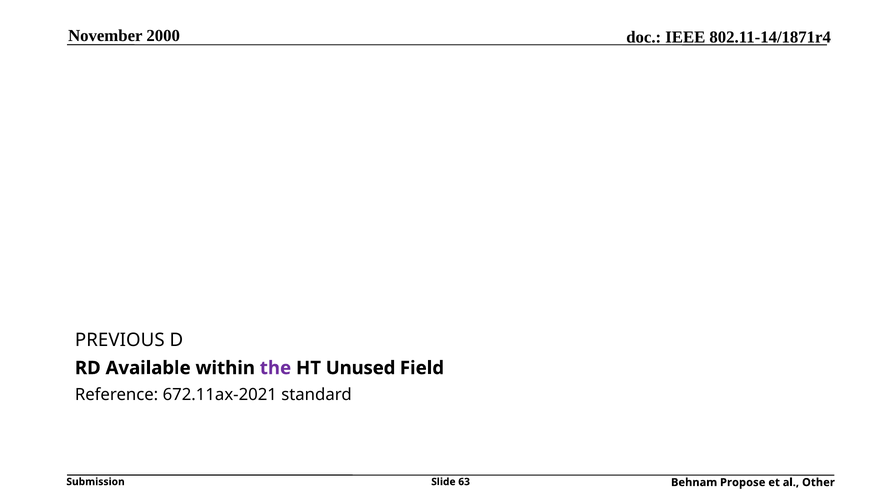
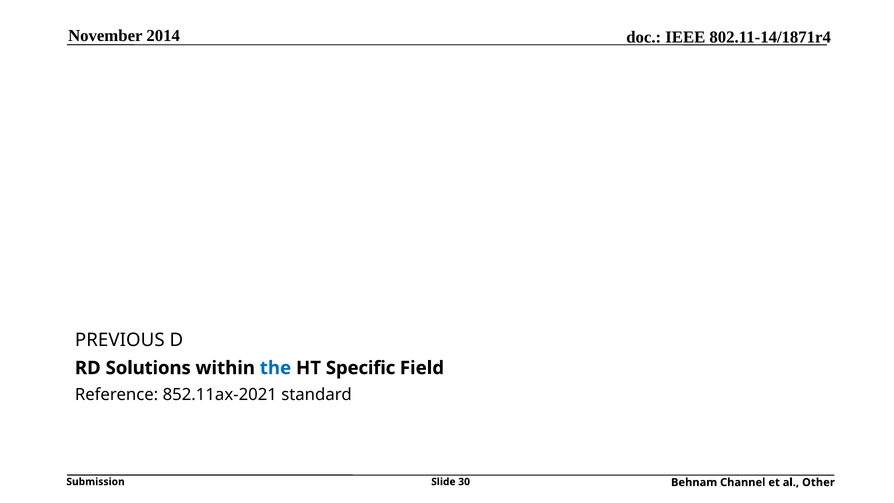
2000: 2000 -> 2014
Available: Available -> Solutions
the colour: purple -> blue
Unused: Unused -> Specific
672.11ax-2021: 672.11ax-2021 -> 852.11ax-2021
63: 63 -> 30
Propose: Propose -> Channel
